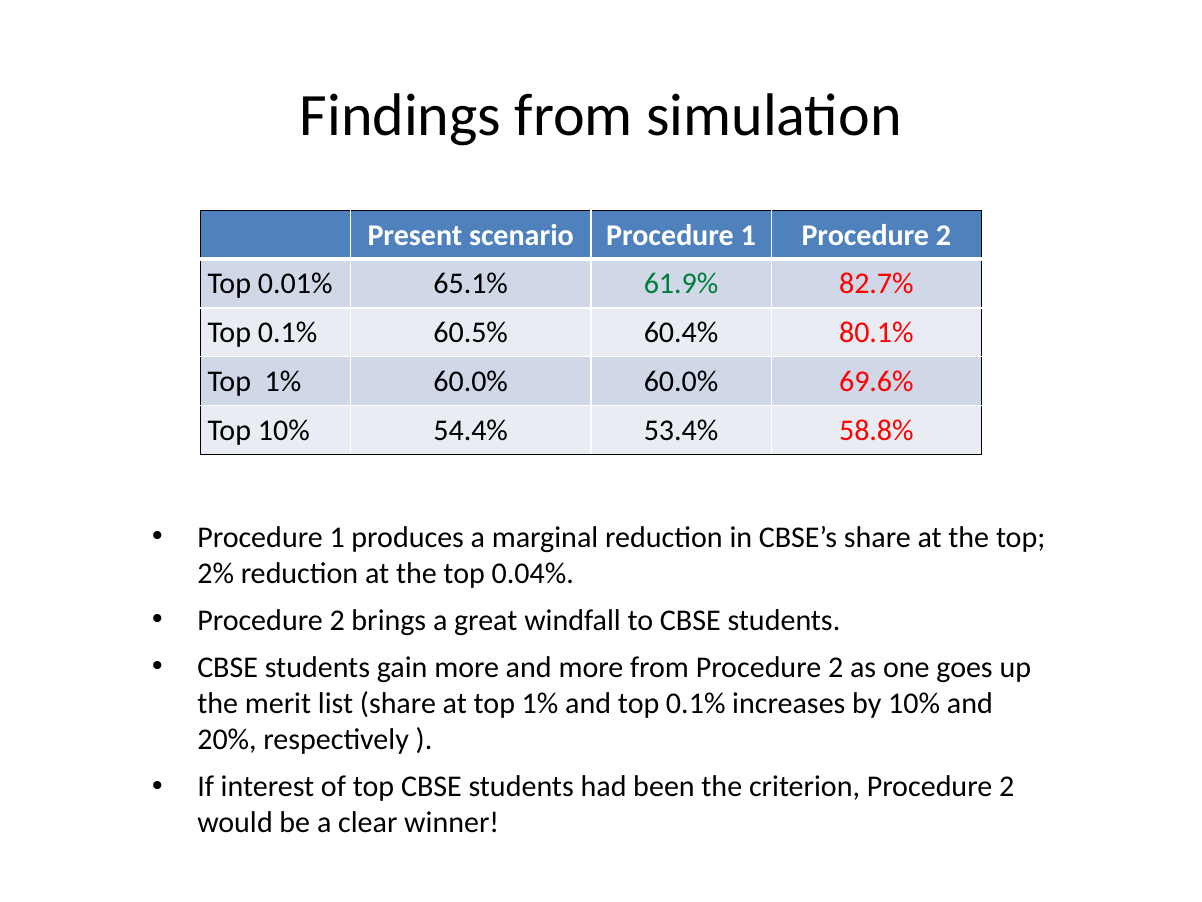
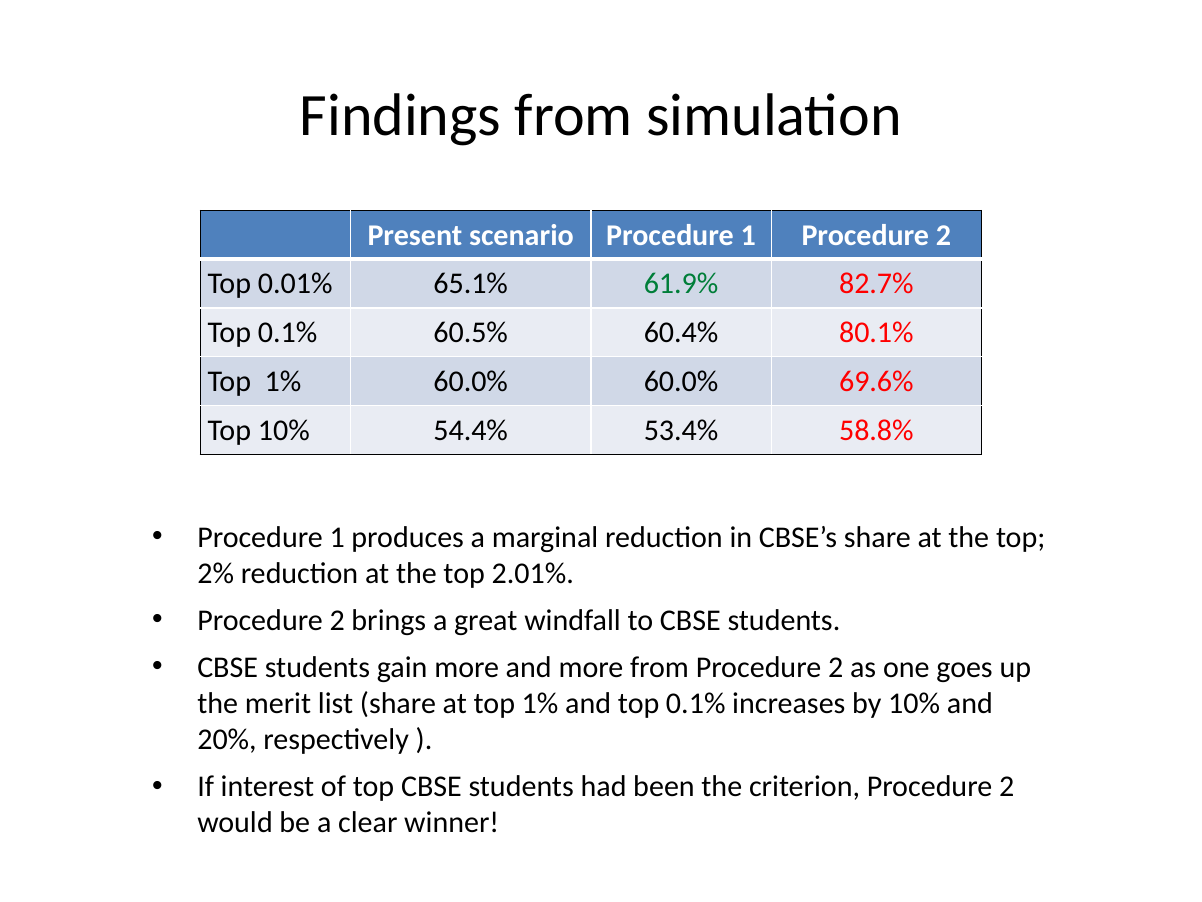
0.04%: 0.04% -> 2.01%
